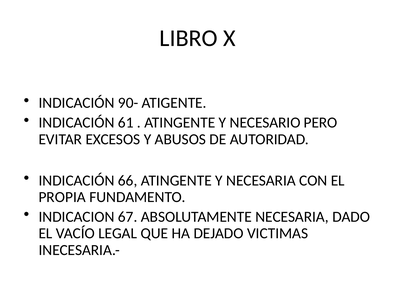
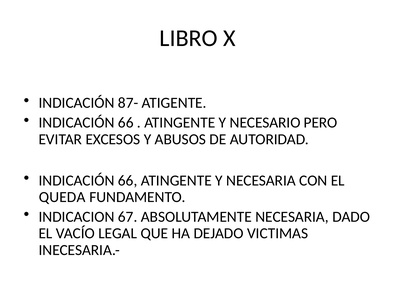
90-: 90- -> 87-
61 at (126, 123): 61 -> 66
PROPIA: PROPIA -> QUEDA
